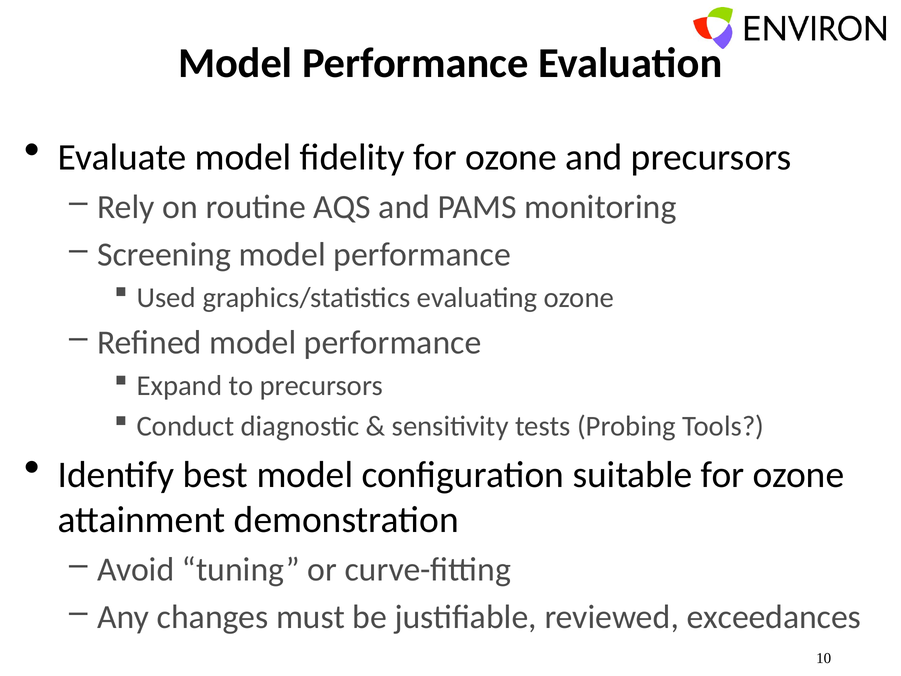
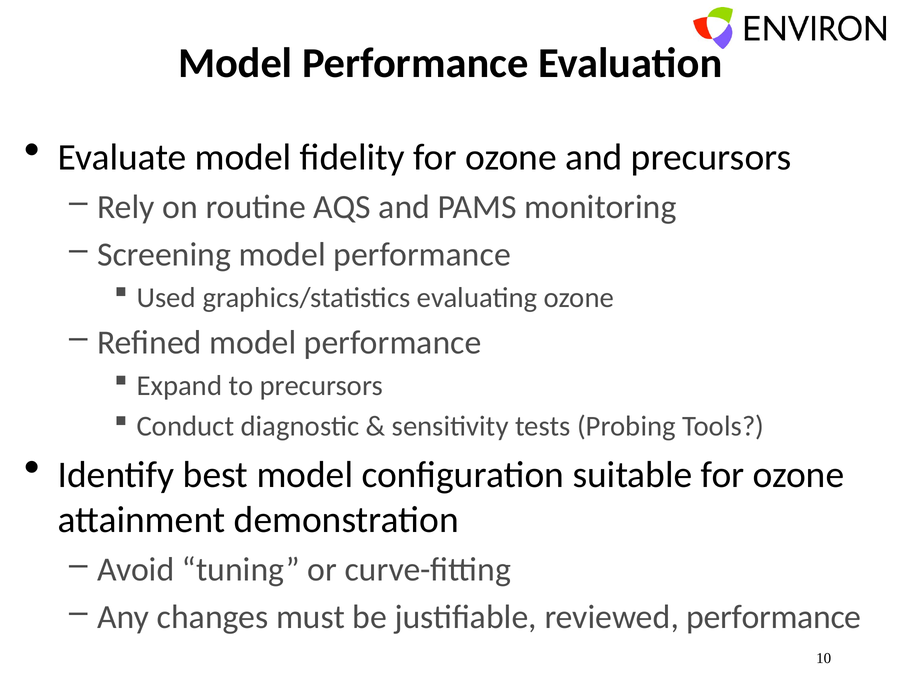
reviewed exceedances: exceedances -> performance
